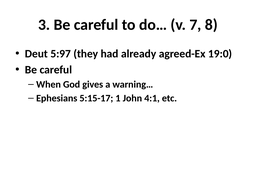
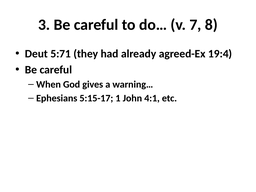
5:97: 5:97 -> 5:71
19:0: 19:0 -> 19:4
